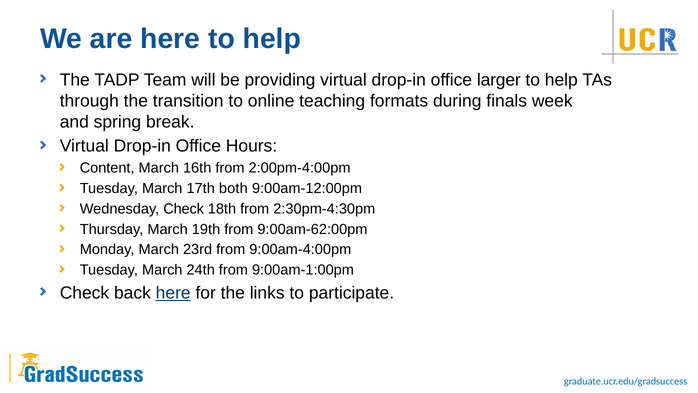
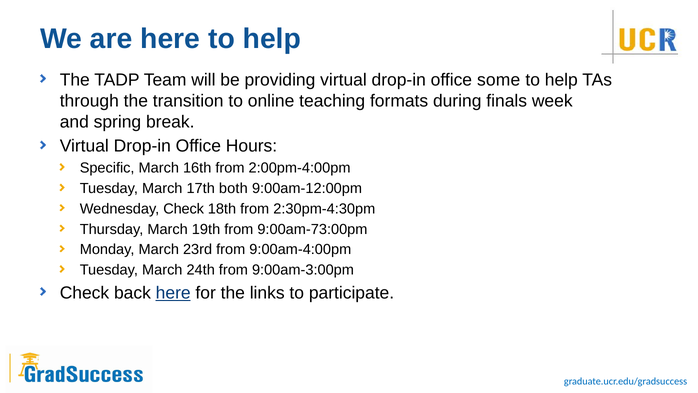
larger: larger -> some
Content: Content -> Specific
9:00am-62:00pm: 9:00am-62:00pm -> 9:00am-73:00pm
9:00am-1:00pm: 9:00am-1:00pm -> 9:00am-3:00pm
